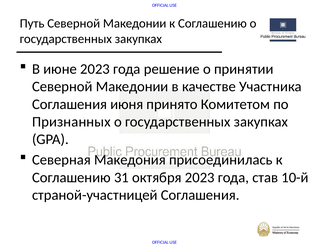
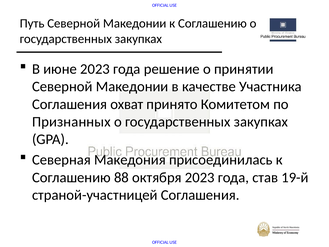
июня: июня -> охват
31: 31 -> 88
10-й: 10-й -> 19-й
